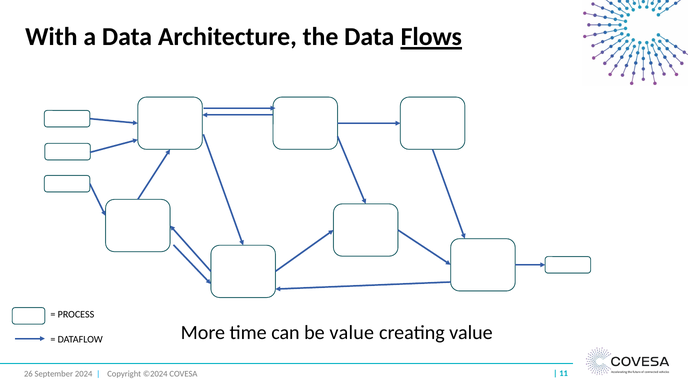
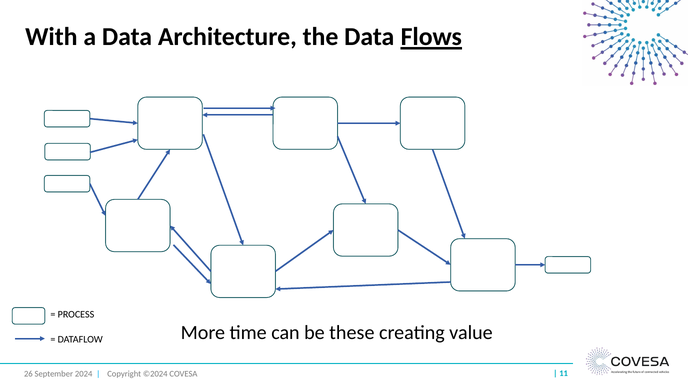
be value: value -> these
